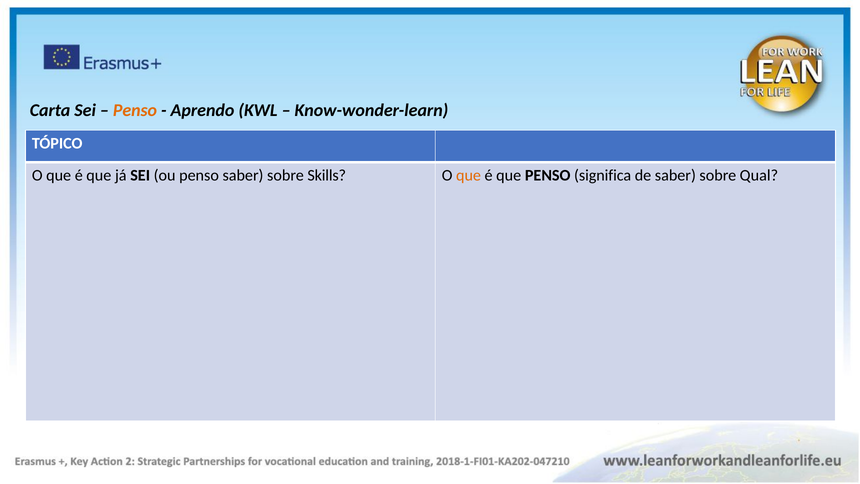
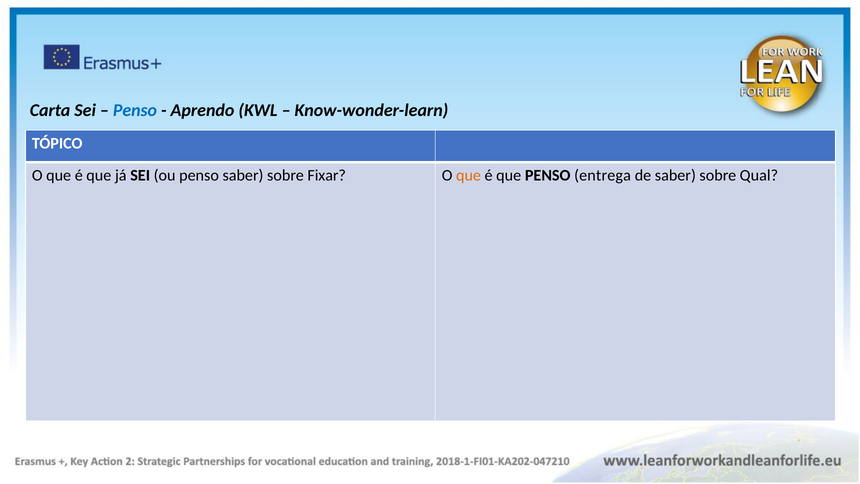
Penso at (135, 110) colour: orange -> blue
Skills: Skills -> Fixar
significa: significa -> entrega
